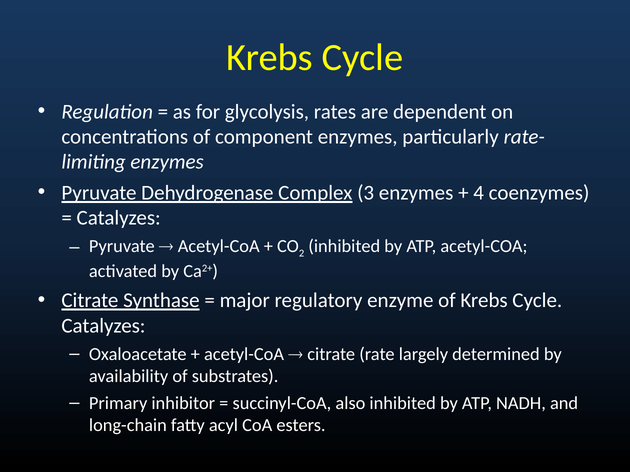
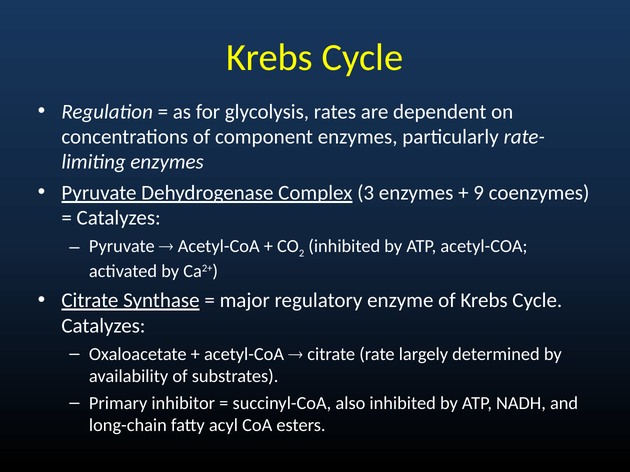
4: 4 -> 9
